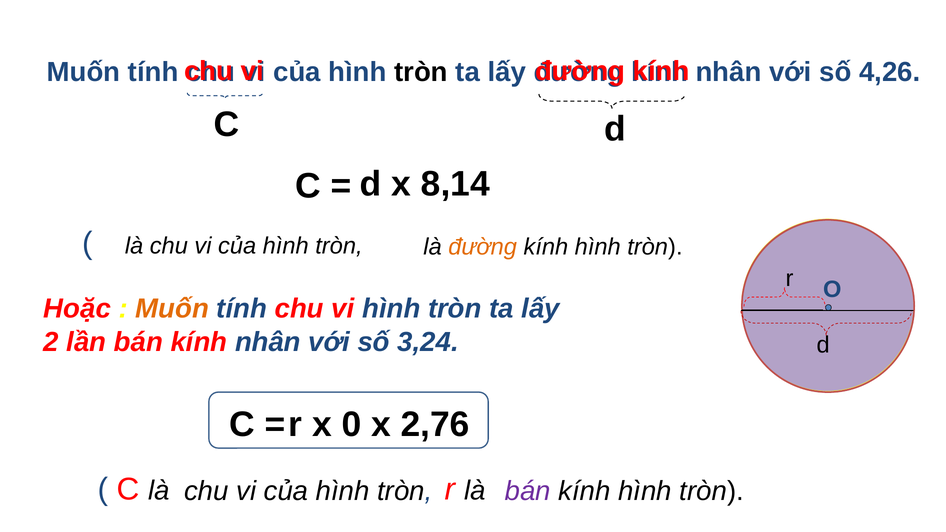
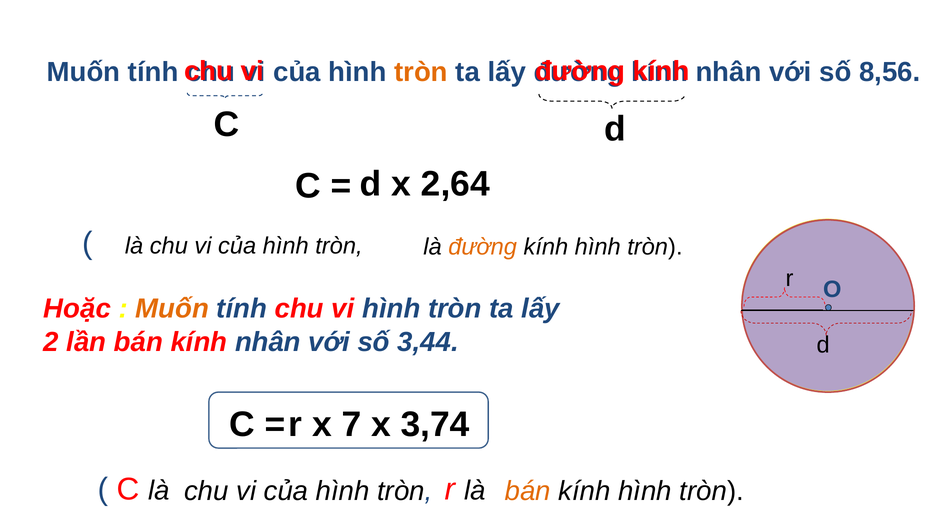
tròn at (421, 72) colour: black -> orange
4,26: 4,26 -> 8,56
8,14: 8,14 -> 2,64
3,24: 3,24 -> 3,44
0: 0 -> 7
2,76: 2,76 -> 3,74
bán at (528, 491) colour: purple -> orange
